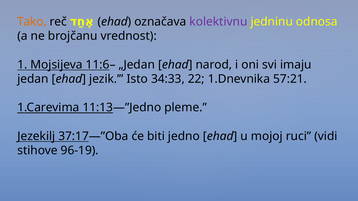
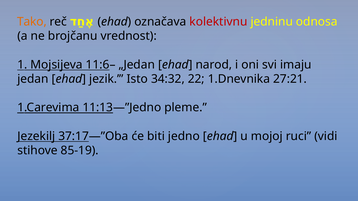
kolektivnu colour: purple -> red
34:33: 34:33 -> 34:32
57:21: 57:21 -> 27:21
96-19: 96-19 -> 85-19
